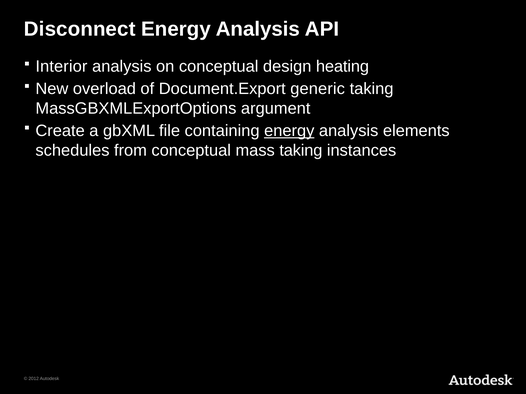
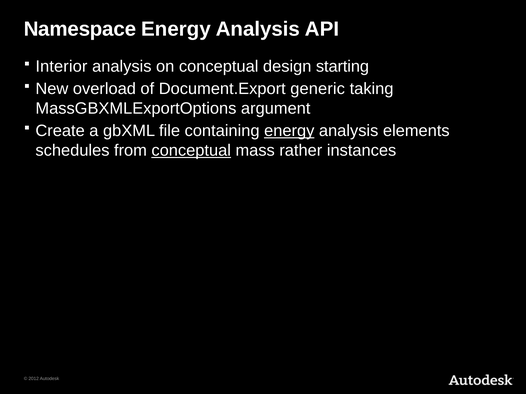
Disconnect: Disconnect -> Namespace
heating: heating -> starting
conceptual at (191, 151) underline: none -> present
mass taking: taking -> rather
